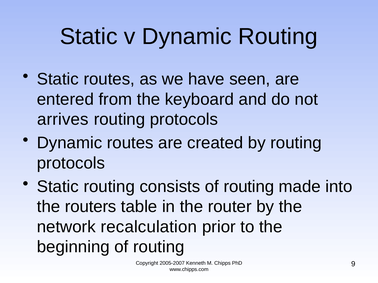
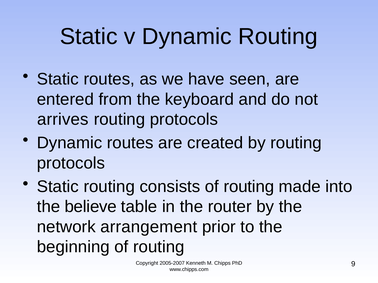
routers: routers -> believe
recalculation: recalculation -> arrangement
